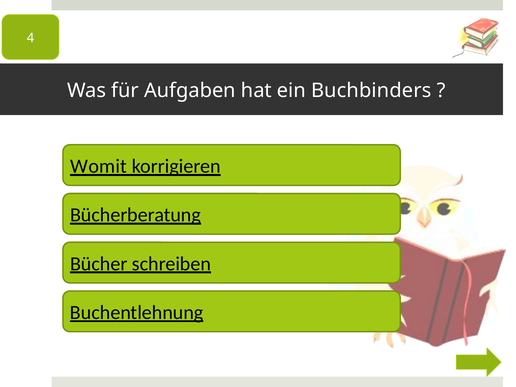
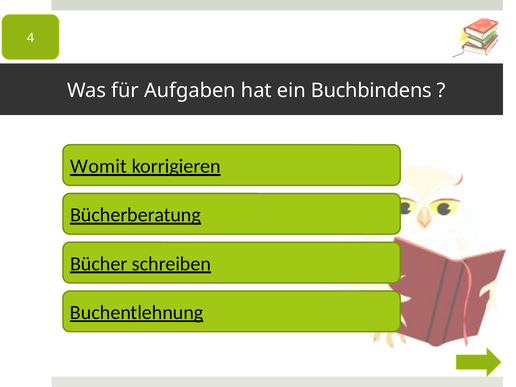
Buchbinders: Buchbinders -> Buchbindens
